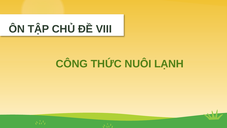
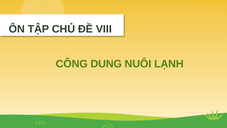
THỨC: THỨC -> DUNG
